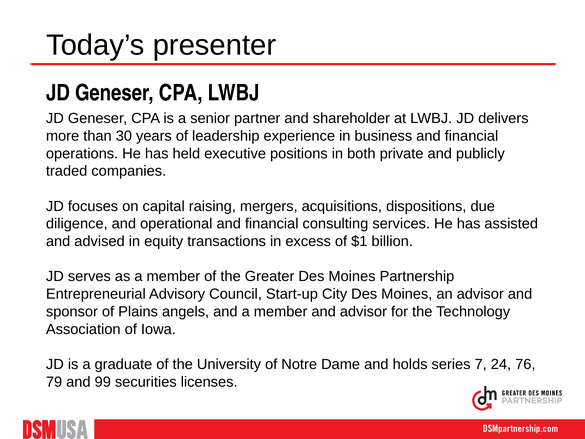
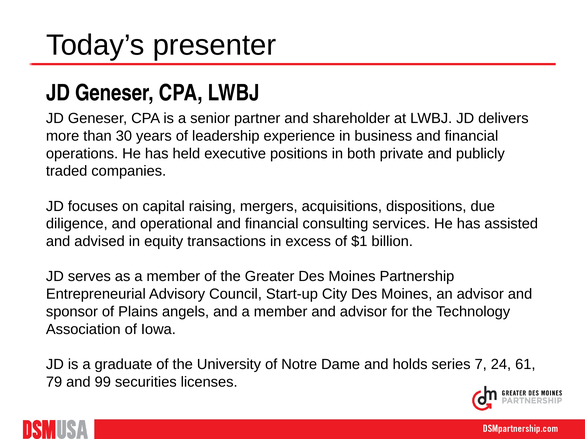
76: 76 -> 61
